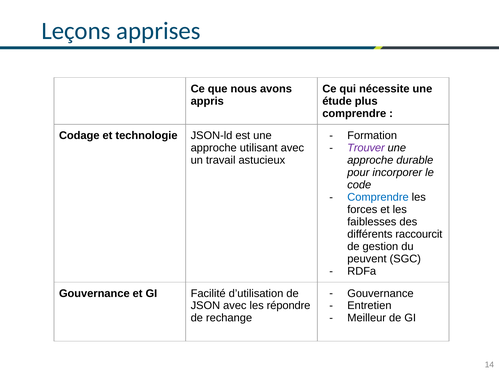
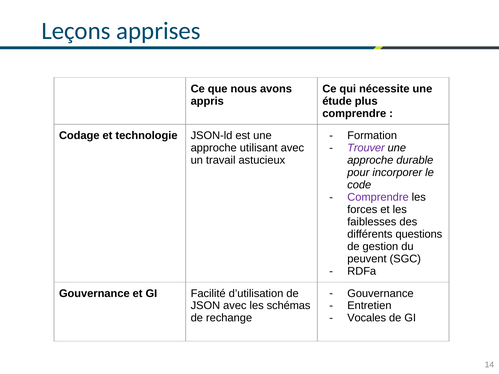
Comprendre at (378, 197) colour: blue -> purple
raccourcit: raccourcit -> questions
répondre: répondre -> schémas
Meilleur: Meilleur -> Vocales
